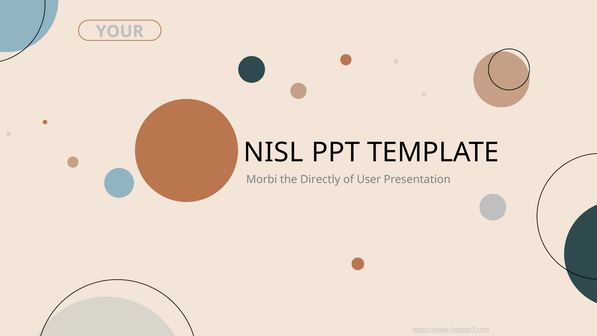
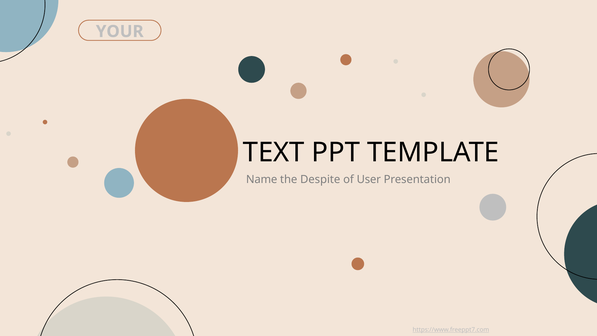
NISL: NISL -> TEXT
Morbi: Morbi -> Name
Directly: Directly -> Despite
